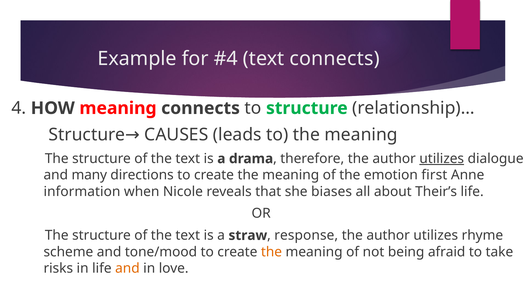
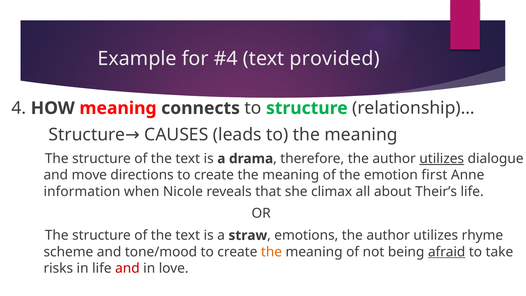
text connects: connects -> provided
many: many -> move
biases: biases -> climax
response: response -> emotions
afraid underline: none -> present
and at (127, 268) colour: orange -> red
